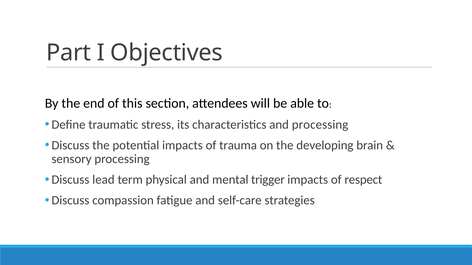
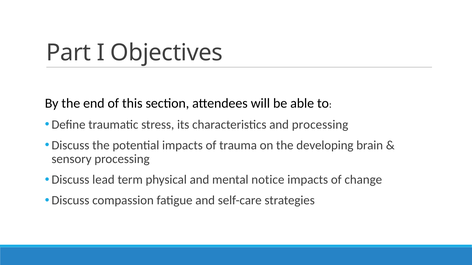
trigger: trigger -> notice
respect: respect -> change
